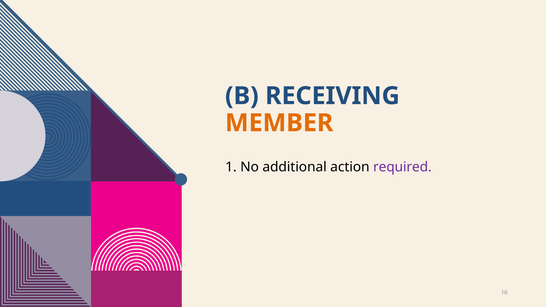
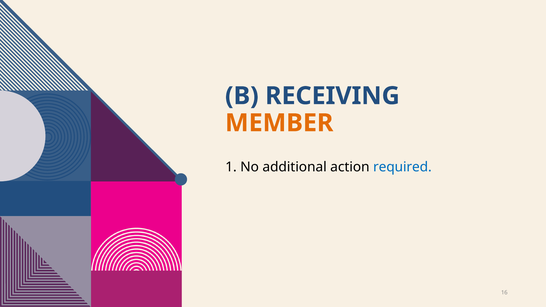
required colour: purple -> blue
